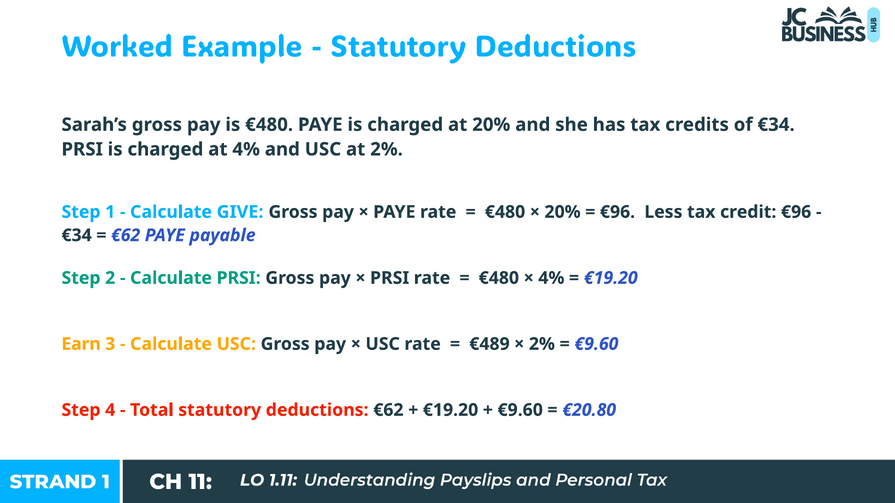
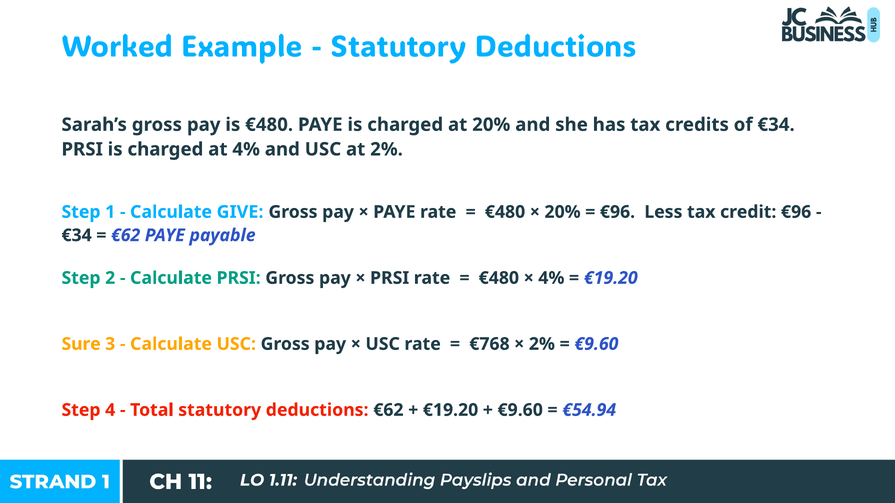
Earn: Earn -> Sure
€489: €489 -> €768
€20.80: €20.80 -> €54.94
